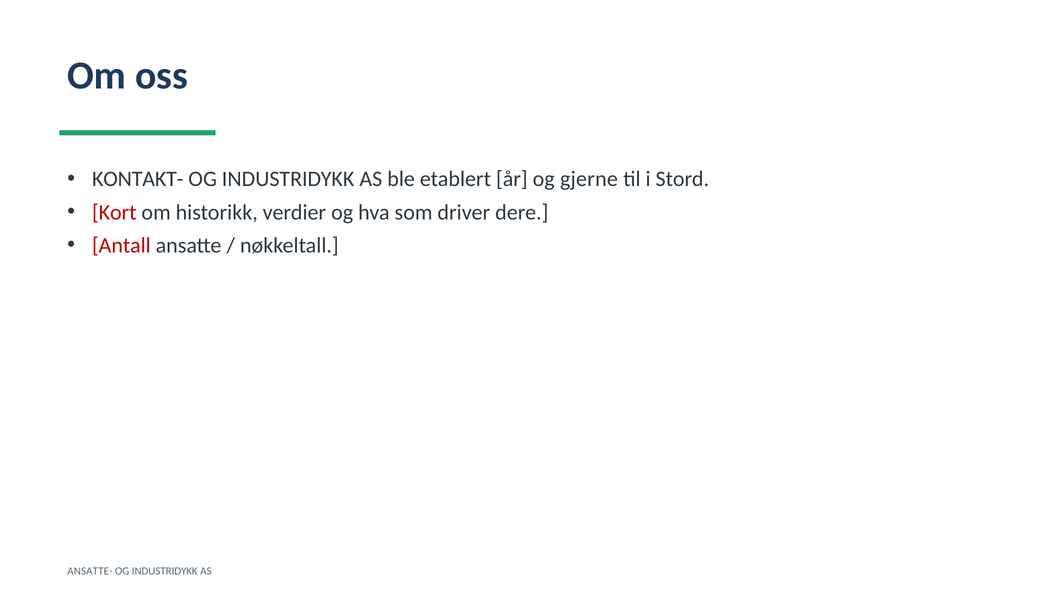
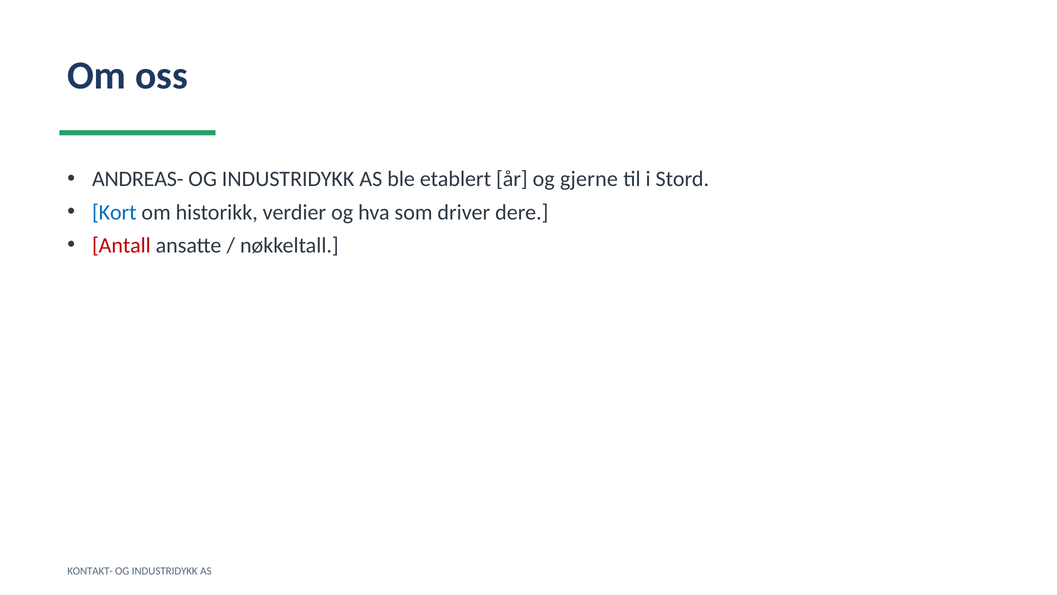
KONTAKT-: KONTAKT- -> ANDREAS-
Kort colour: red -> blue
ANSATTE-: ANSATTE- -> KONTAKT-
